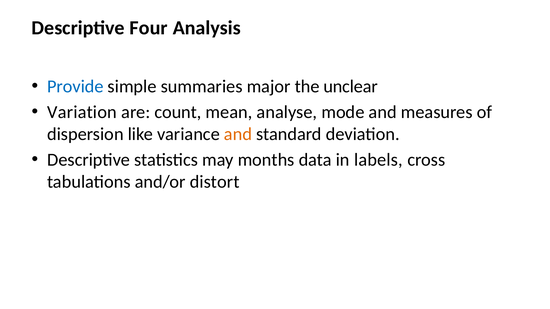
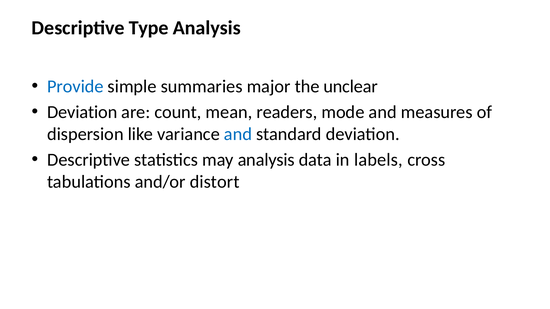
Four: Four -> Type
Variation at (82, 112): Variation -> Deviation
analyse: analyse -> readers
and at (238, 134) colour: orange -> blue
may months: months -> analysis
